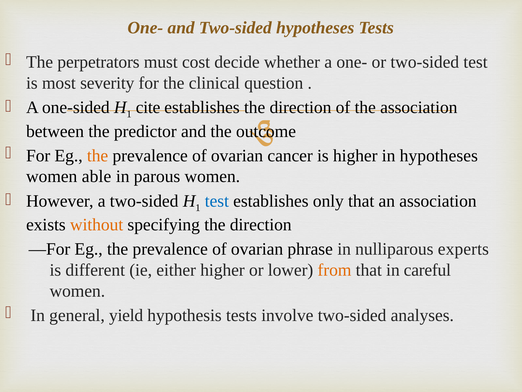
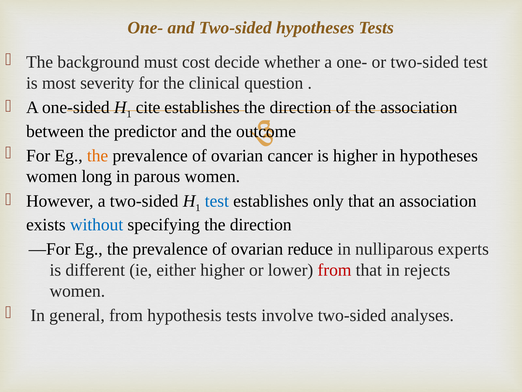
perpetrators: perpetrators -> background
able: able -> long
without colour: orange -> blue
phrase: phrase -> reduce
from at (334, 270) colour: orange -> red
careful: careful -> rejects
general yield: yield -> from
